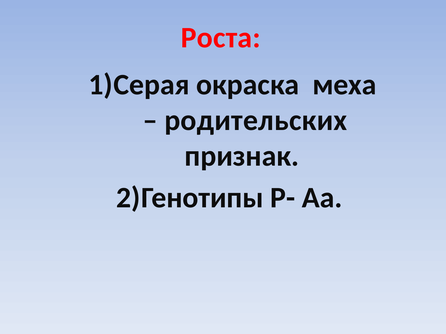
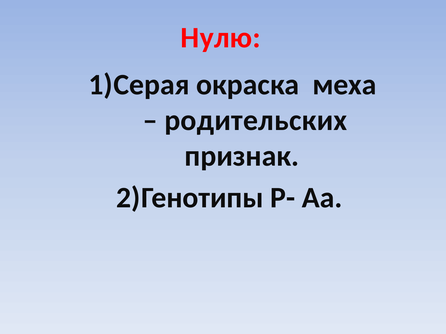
Роста: Роста -> Нулю
